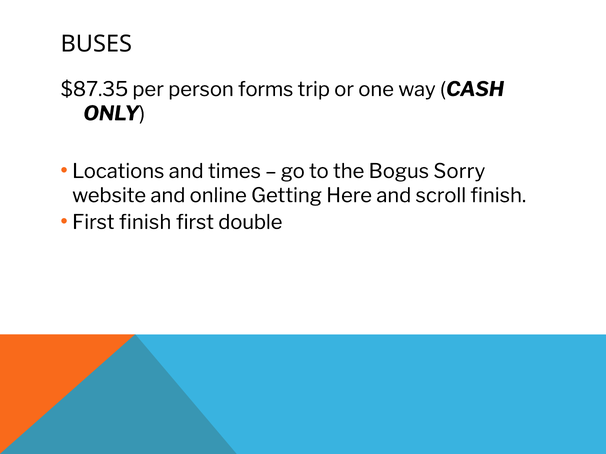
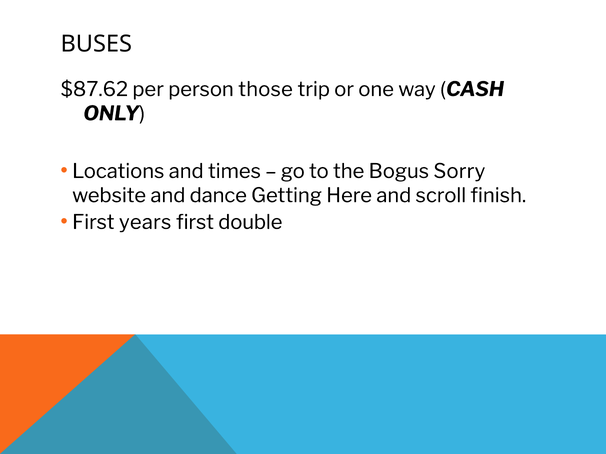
$87.35: $87.35 -> $87.62
forms: forms -> those
online: online -> dance
First finish: finish -> years
